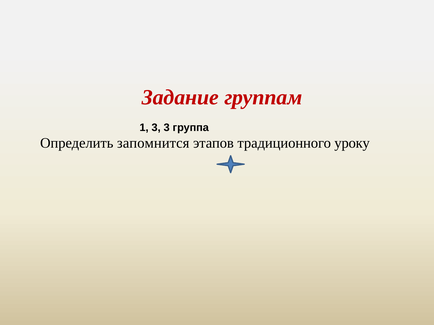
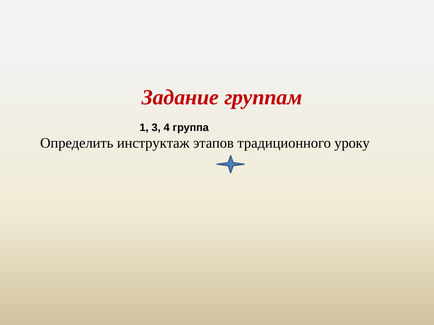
3 3: 3 -> 4
запомнится: запомнится -> инструктаж
